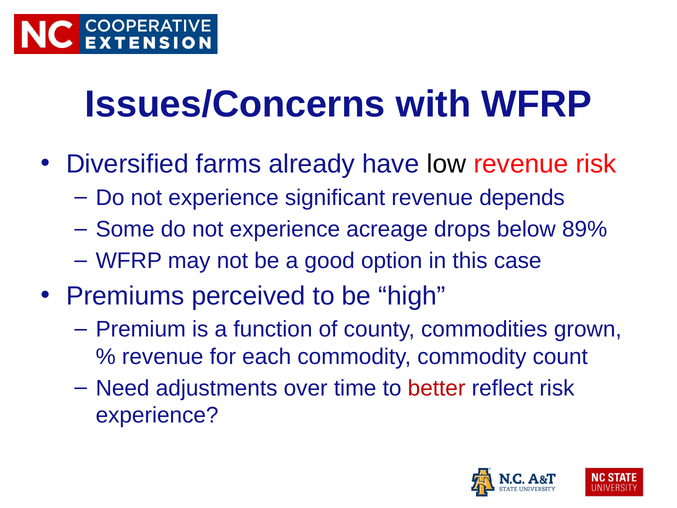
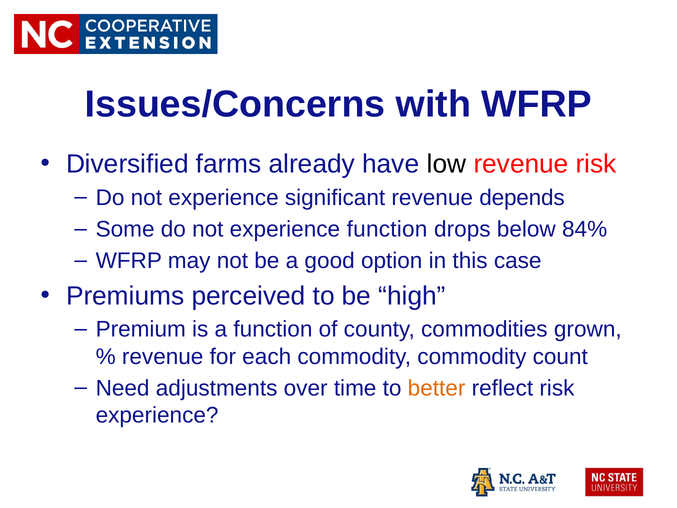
experience acreage: acreage -> function
89%: 89% -> 84%
better colour: red -> orange
